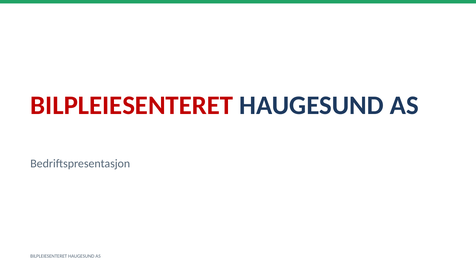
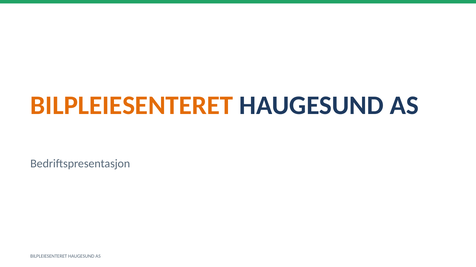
BILPLEIESENTERET at (132, 106) colour: red -> orange
